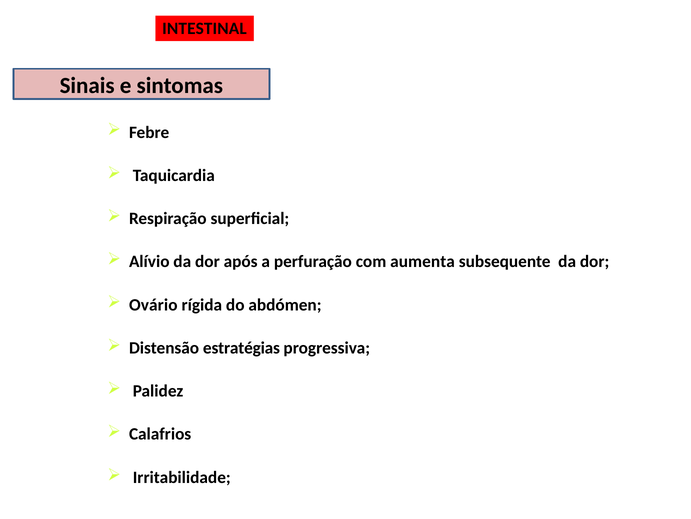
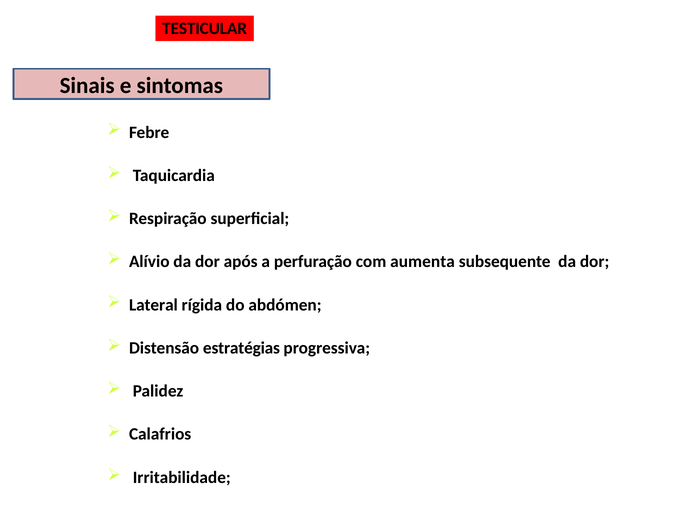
INTESTINAL: INTESTINAL -> TESTICULAR
Ovário: Ovário -> Lateral
